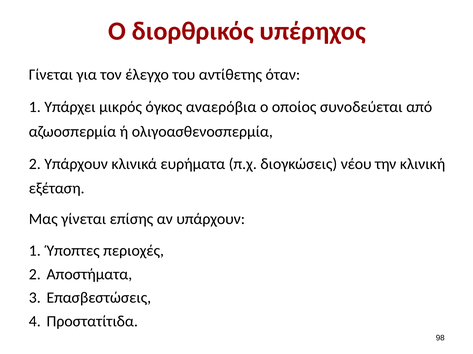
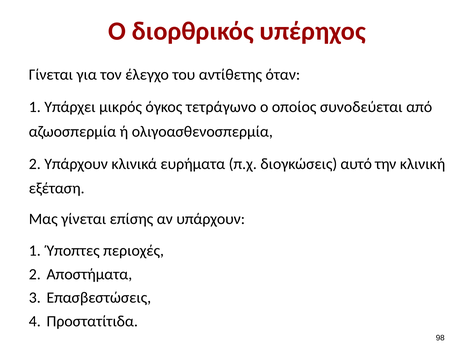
αναερόβια: αναερόβια -> τετράγωνο
νέου: νέου -> αυτό
